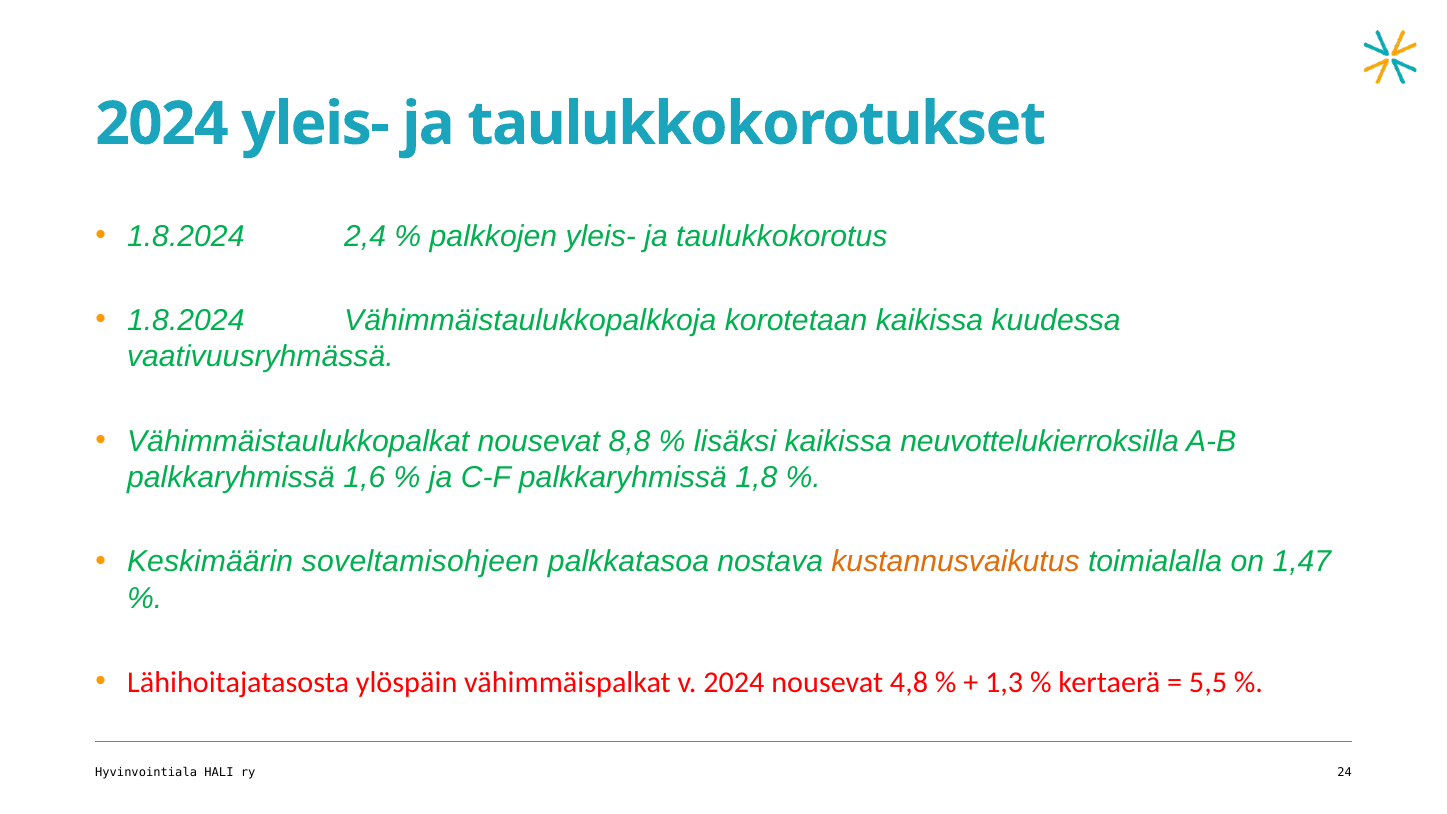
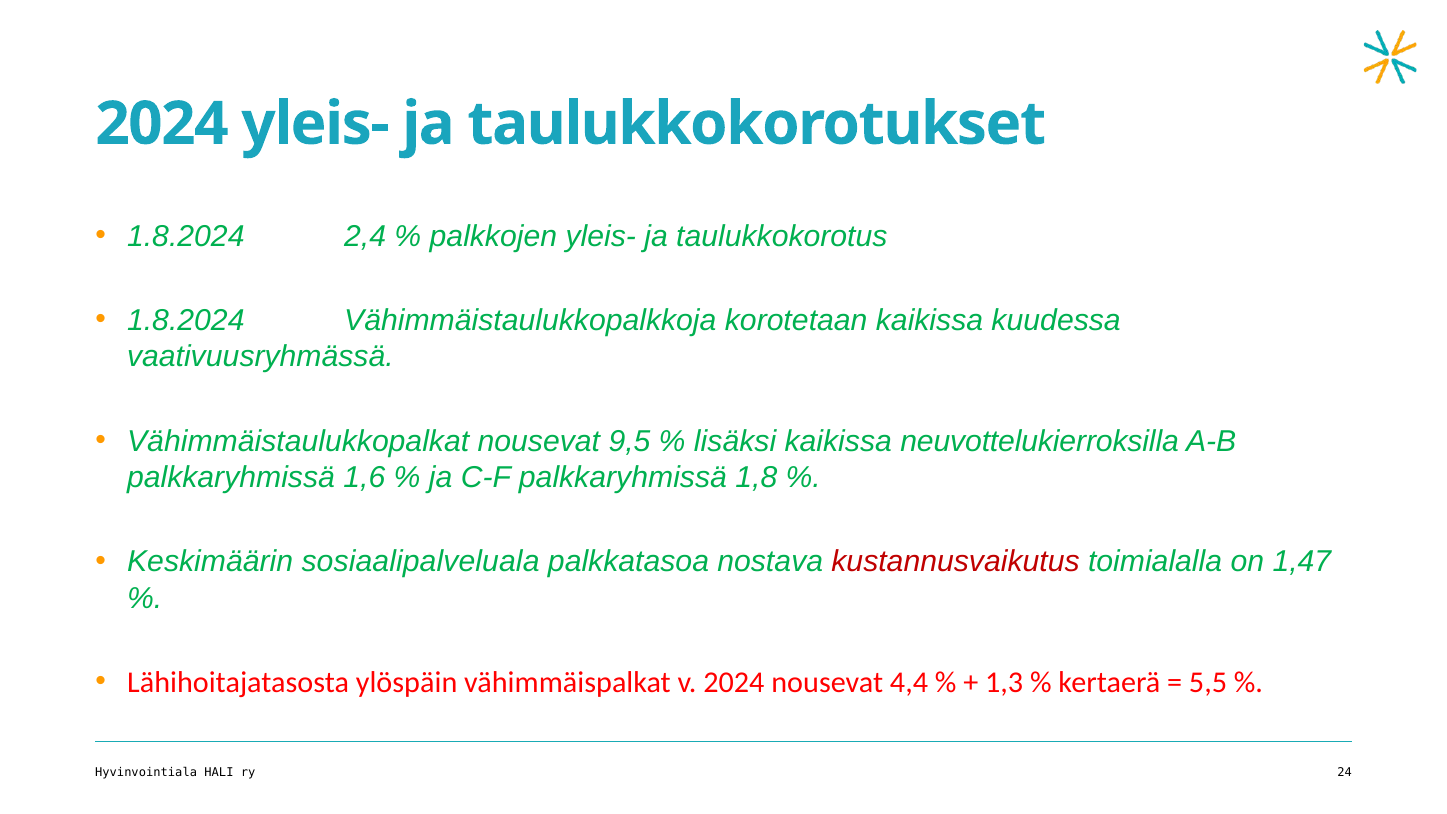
8,8: 8,8 -> 9,5
soveltamisohjeen: soveltamisohjeen -> sosiaalipalveluala
kustannusvaikutus colour: orange -> red
4,8: 4,8 -> 4,4
